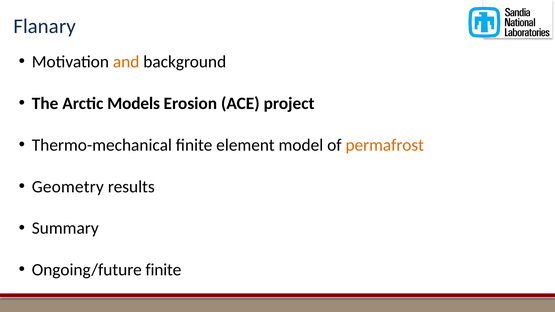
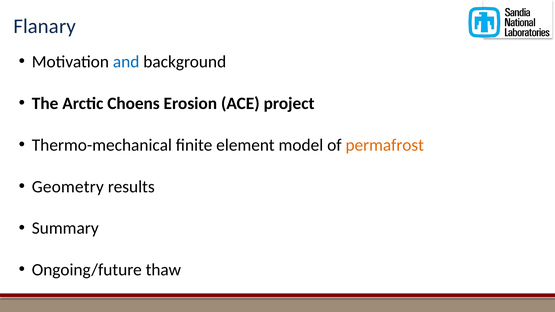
and colour: orange -> blue
Models: Models -> Choens
Ongoing/future finite: finite -> thaw
